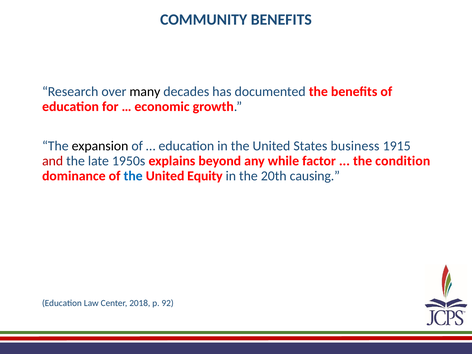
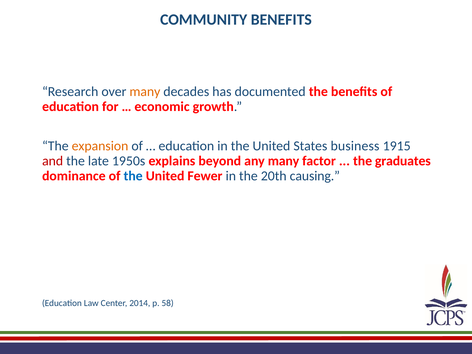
many at (145, 92) colour: black -> orange
expansion colour: black -> orange
any while: while -> many
condition: condition -> graduates
Equity: Equity -> Fewer
2018: 2018 -> 2014
92: 92 -> 58
